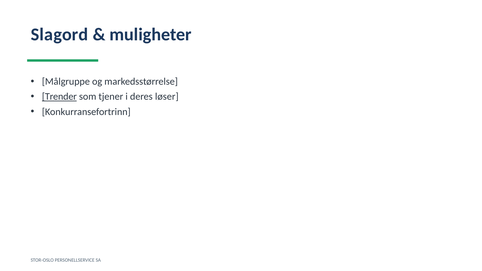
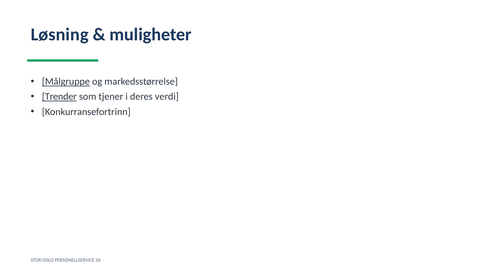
Slagord: Slagord -> Løsning
Målgruppe underline: none -> present
løser: løser -> verdi
